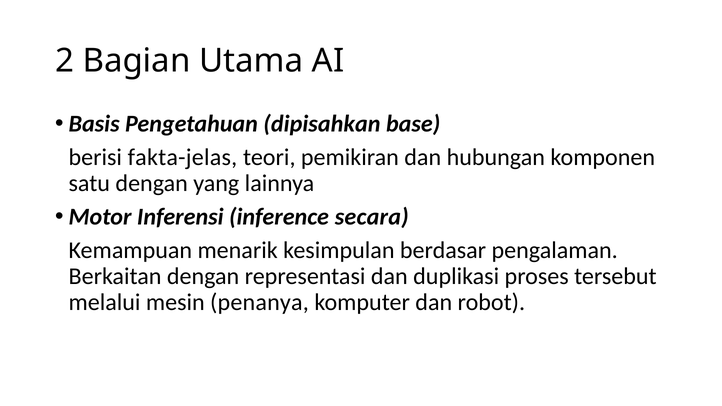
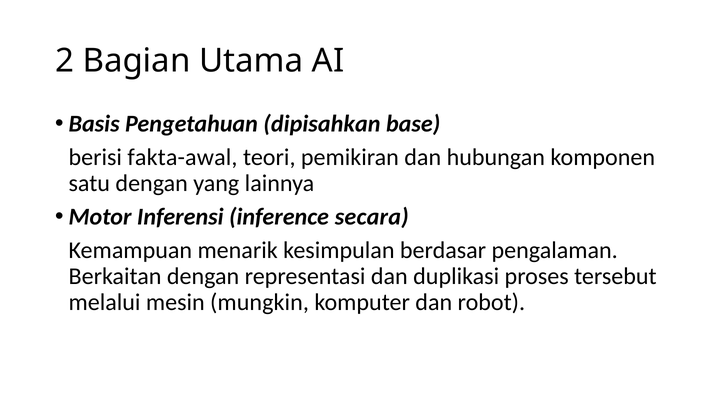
fakta-jelas: fakta-jelas -> fakta-awal
penanya: penanya -> mungkin
